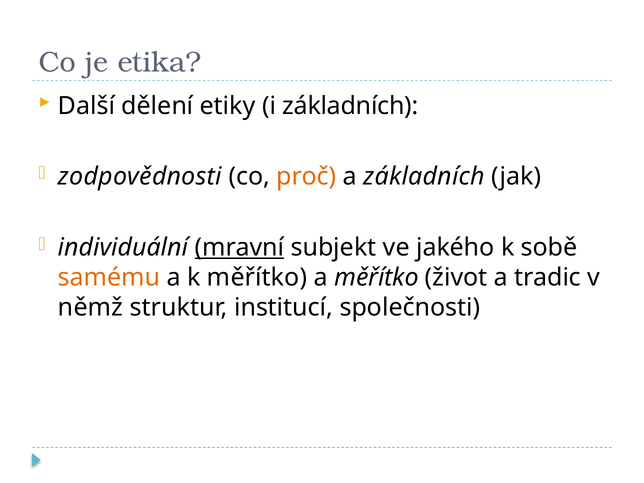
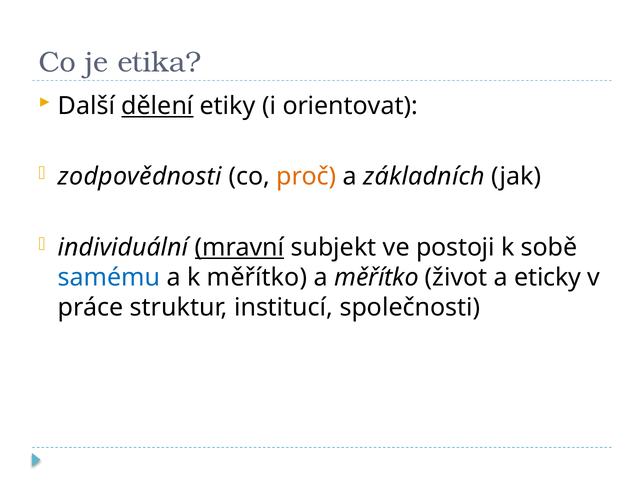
dělení underline: none -> present
i základních: základních -> orientovat
jakého: jakého -> postoji
samému colour: orange -> blue
tradic: tradic -> eticky
němž: němž -> práce
